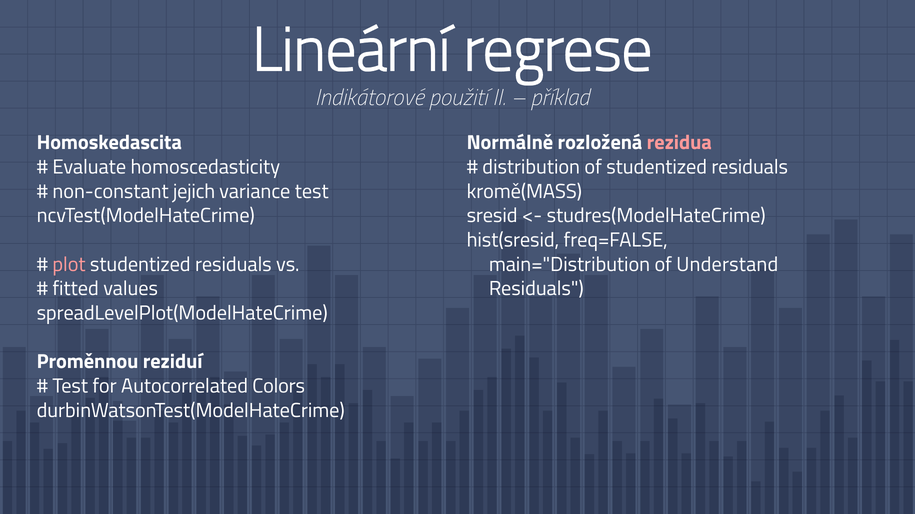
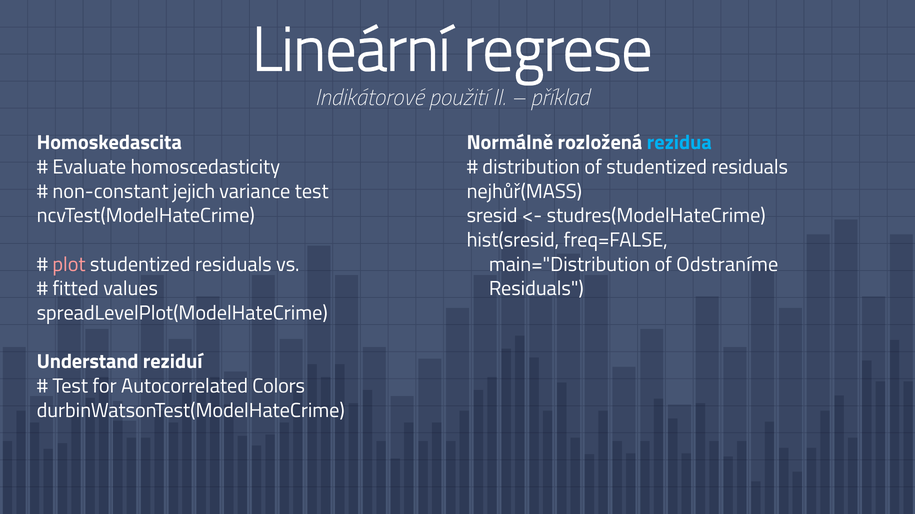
rezidua colour: pink -> light blue
kromě(MASS: kromě(MASS -> nejhůř(MASS
Understand: Understand -> Odstraníme
Proměnnou: Proměnnou -> Understand
